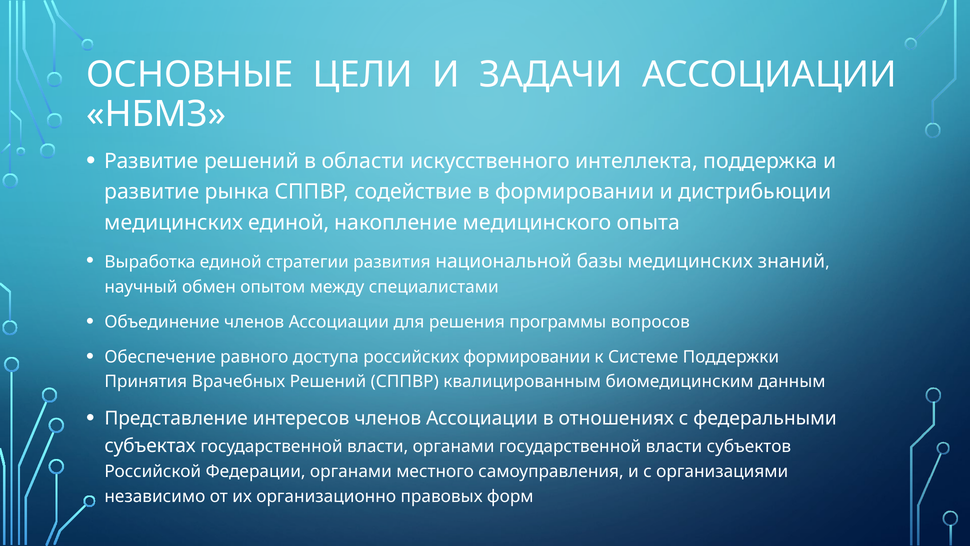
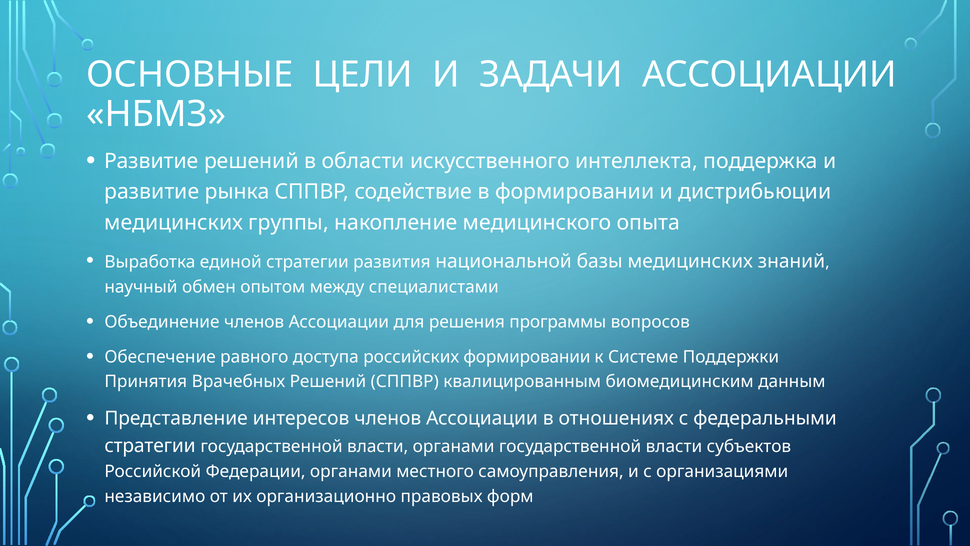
медицинских единой: единой -> группы
субъектах at (150, 446): субъектах -> стратегии
